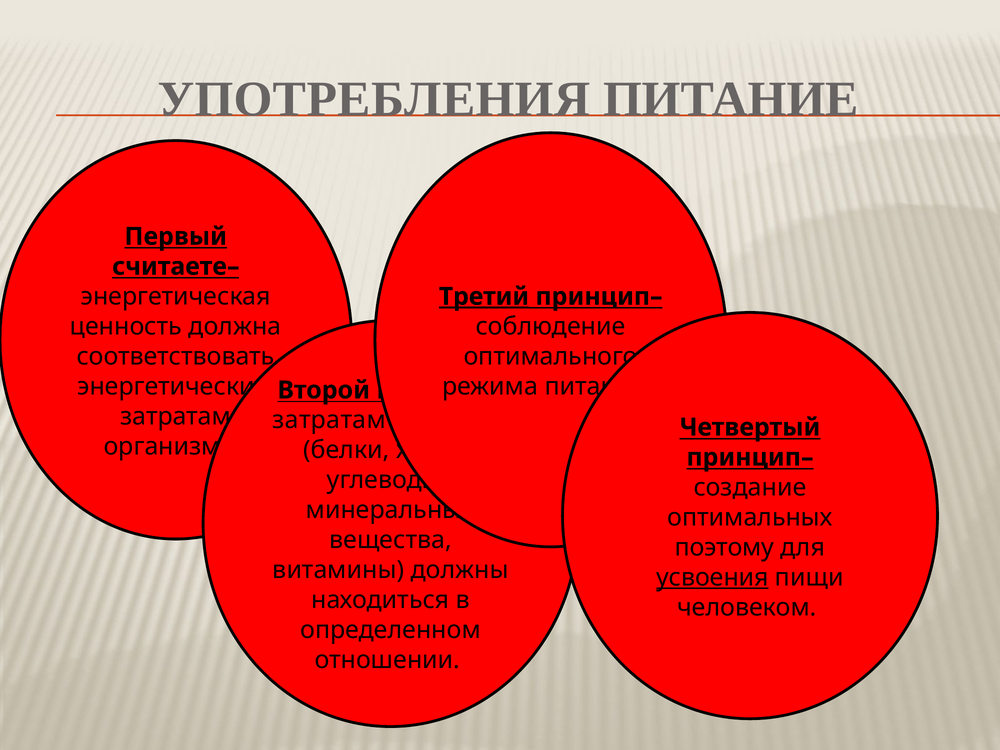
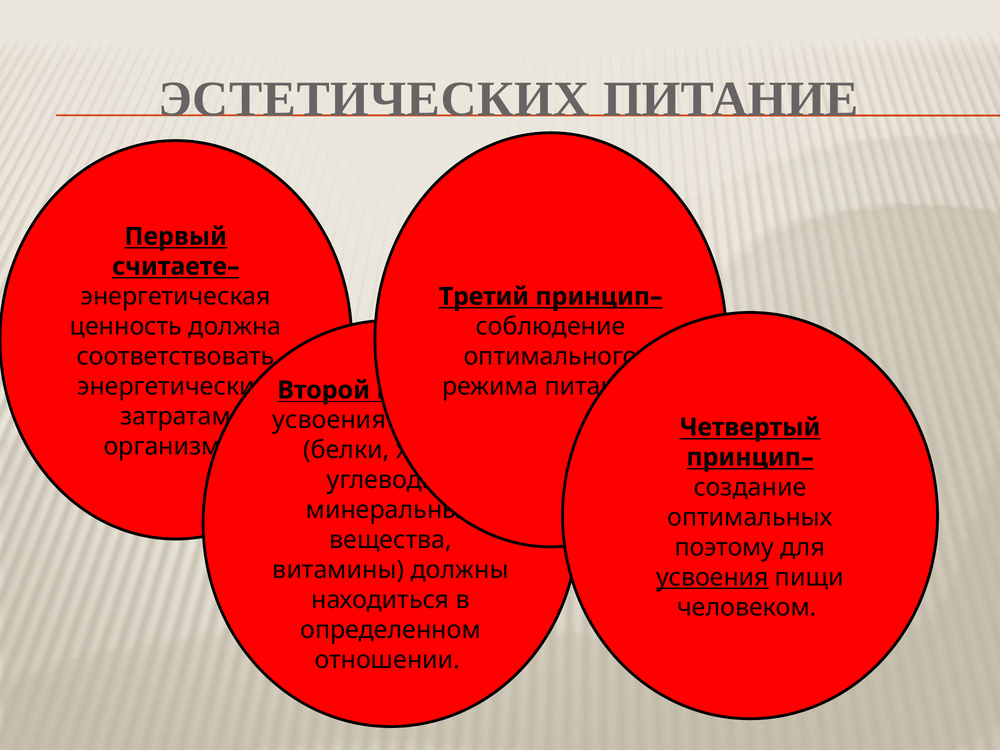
УПОТРЕБЛЕНИЯ: УПОТРЕБЛЕНИЯ -> ЭСТЕТИЧЕСКИХ
Третий underline: present -> none
затратам at (329, 420): затратам -> усвоения
